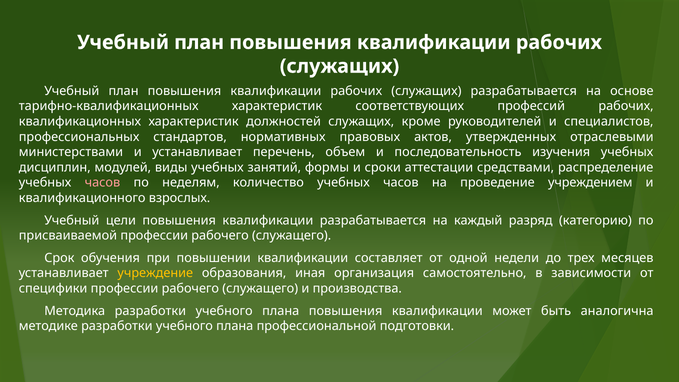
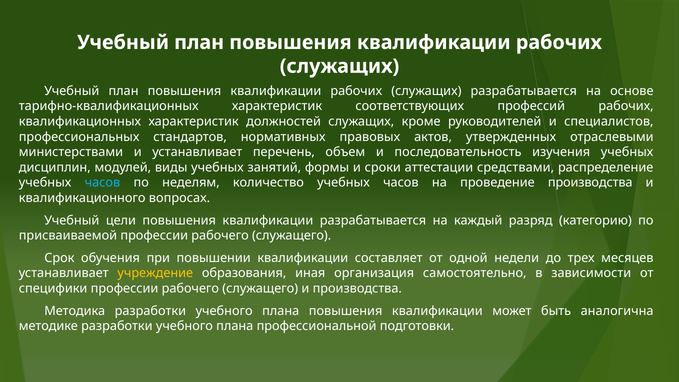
часов at (102, 183) colour: pink -> light blue
проведение учреждением: учреждением -> производства
взрослых: взрослых -> вопросах
